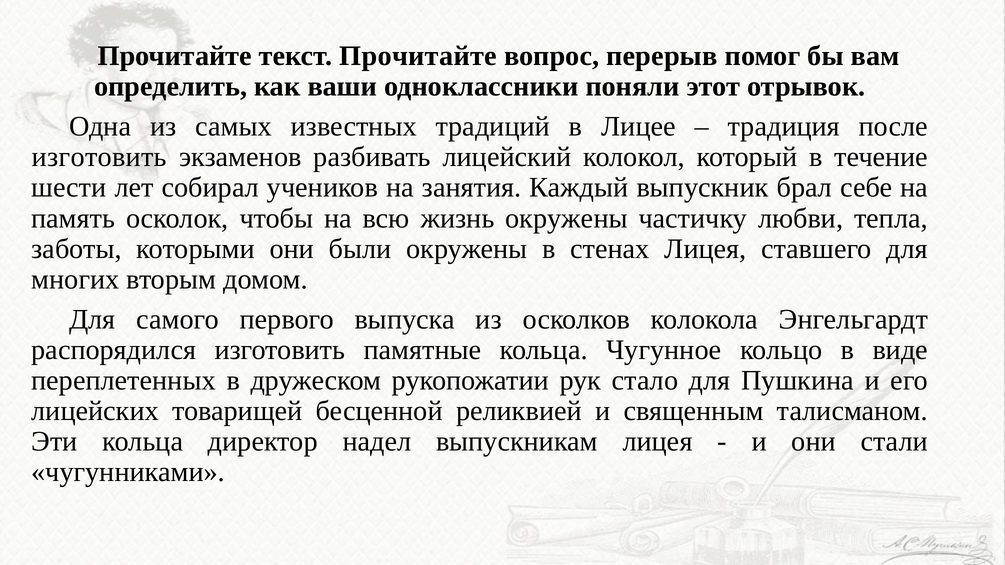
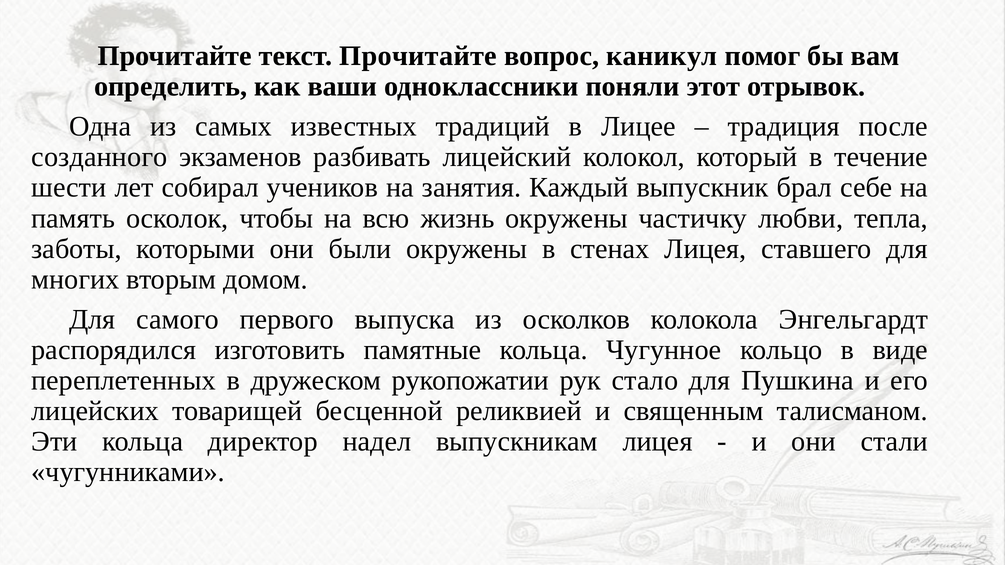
перерыв: перерыв -> каникул
изготовить at (99, 157): изготовить -> созданного
